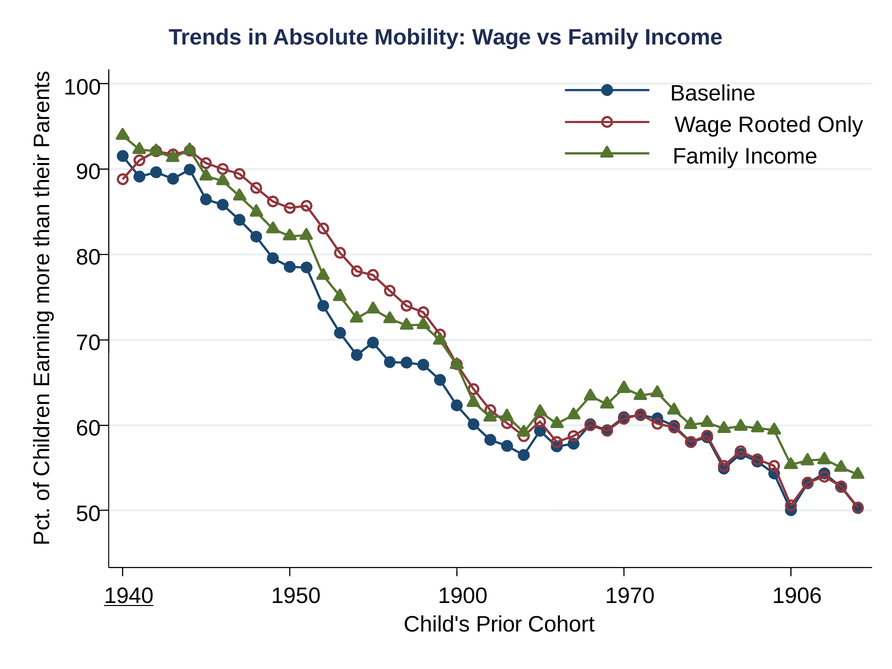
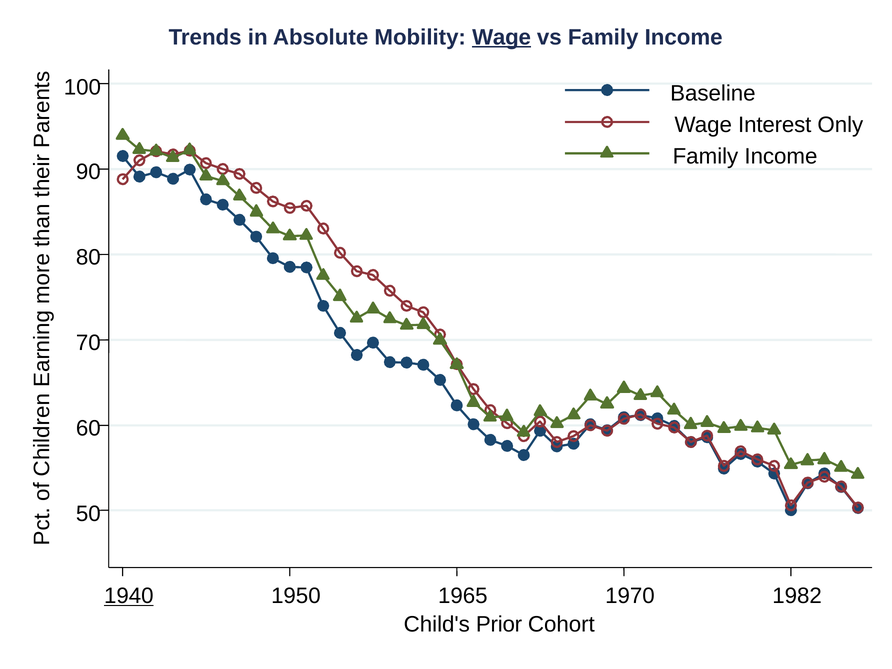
Wage at (502, 37) underline: none -> present
Rooted: Rooted -> Interest
1900: 1900 -> 1965
1906: 1906 -> 1982
